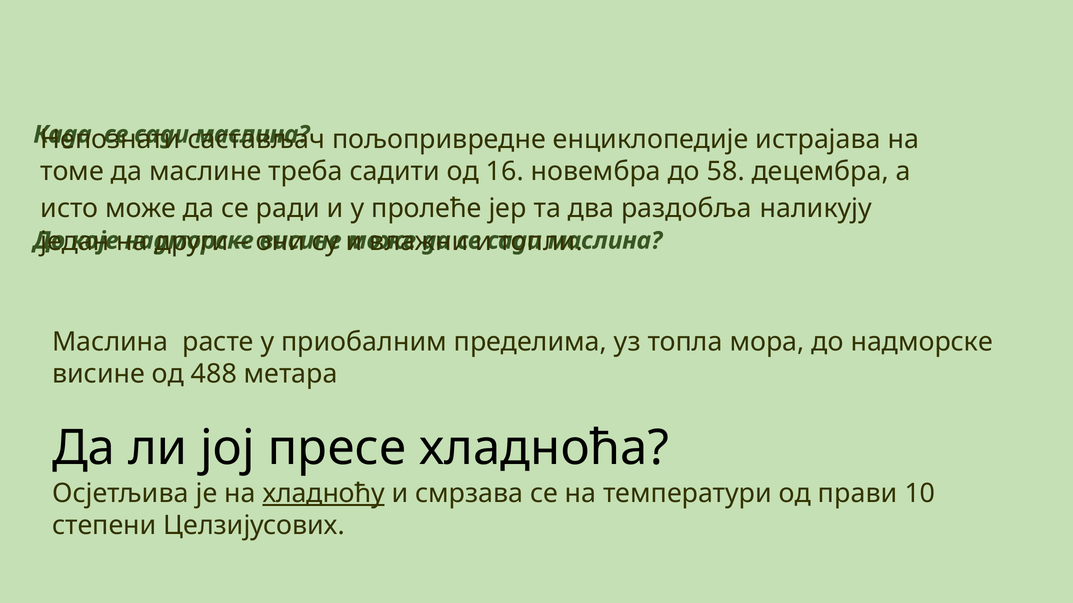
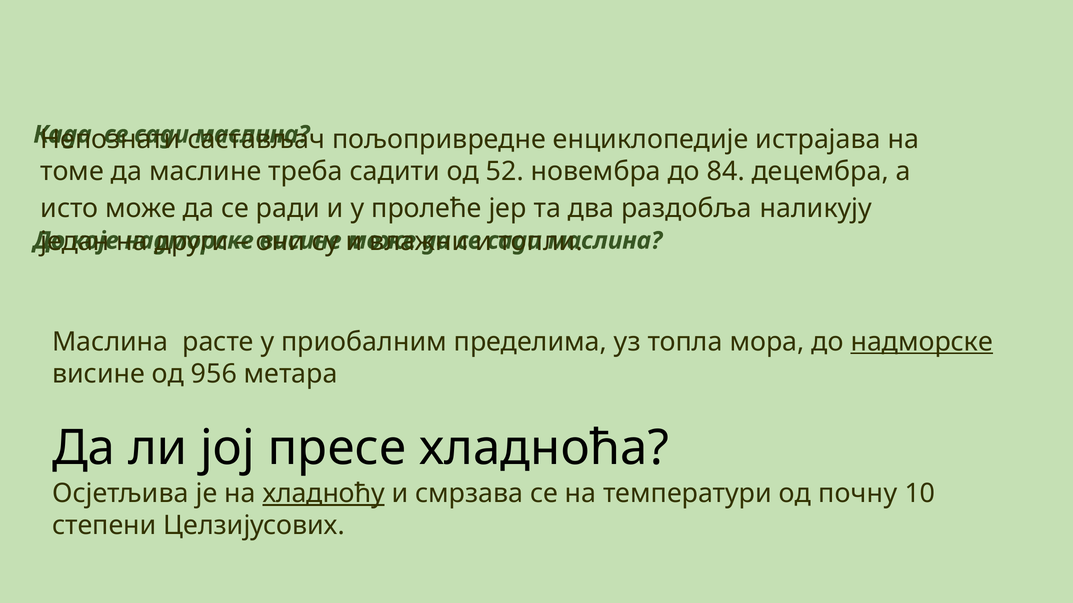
16: 16 -> 52
58: 58 -> 84
надморске at (922, 342) underline: none -> present
488: 488 -> 956
прави: прави -> почну
